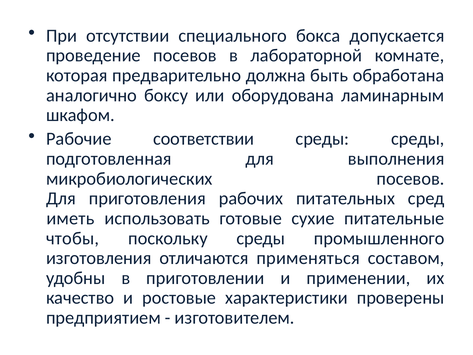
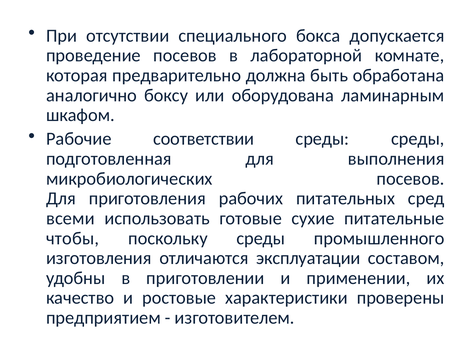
иметь: иметь -> всеми
применяться: применяться -> эксплуатации
